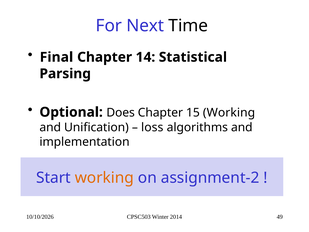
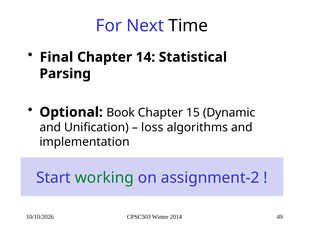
Does: Does -> Book
15 Working: Working -> Dynamic
working at (104, 178) colour: orange -> green
